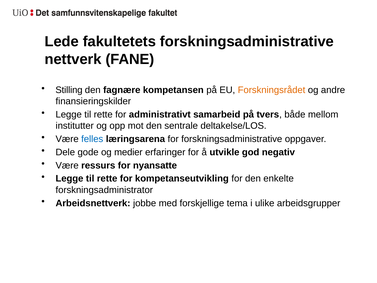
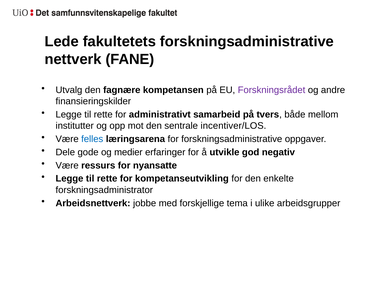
Stilling: Stilling -> Utvalg
Forskningsrådet colour: orange -> purple
deltakelse/LOS: deltakelse/LOS -> incentiver/LOS
